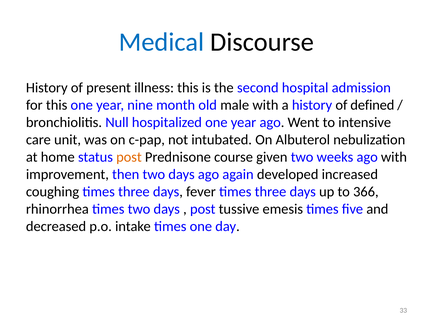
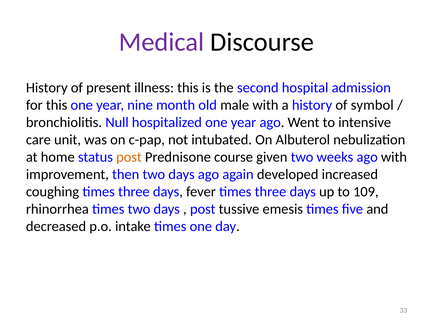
Medical colour: blue -> purple
defined: defined -> symbol
366: 366 -> 109
